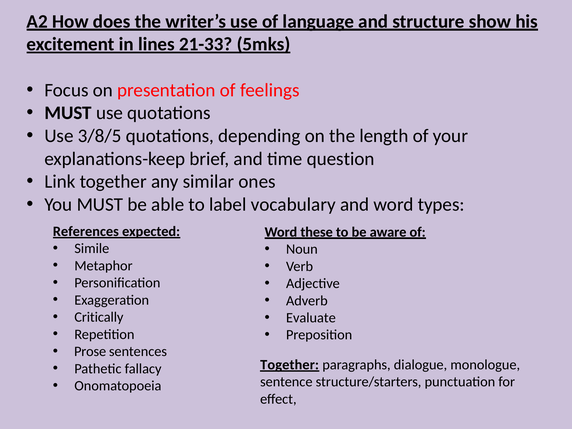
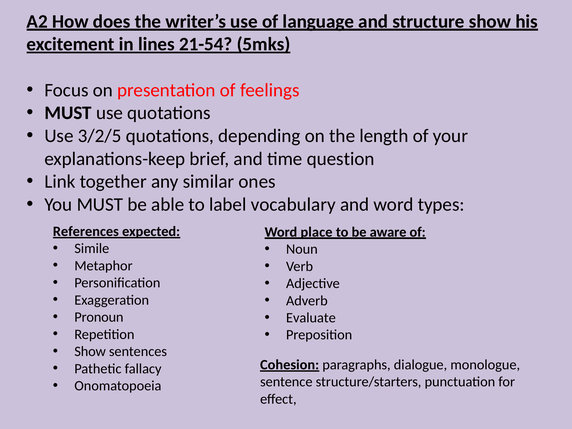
21-33: 21-33 -> 21-54
3/8/5: 3/8/5 -> 3/2/5
these: these -> place
Critically: Critically -> Pronoun
Prose at (90, 351): Prose -> Show
Together at (290, 365): Together -> Cohesion
